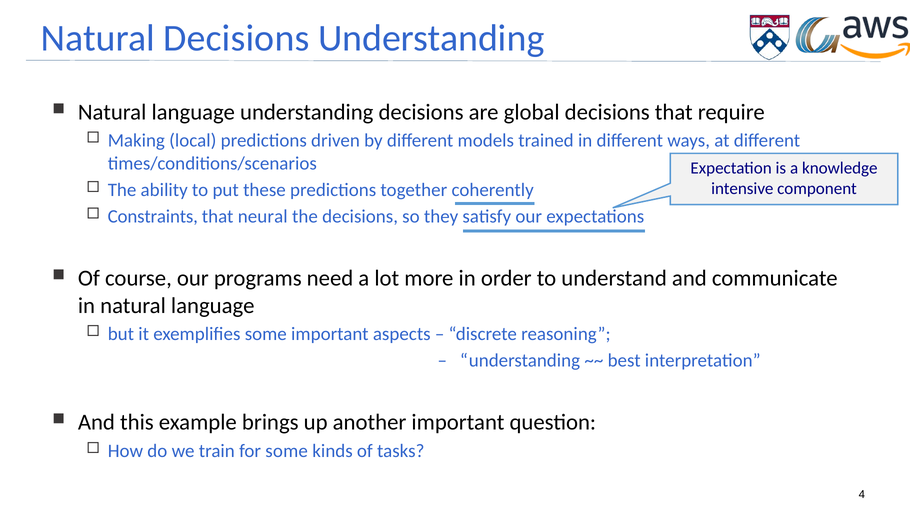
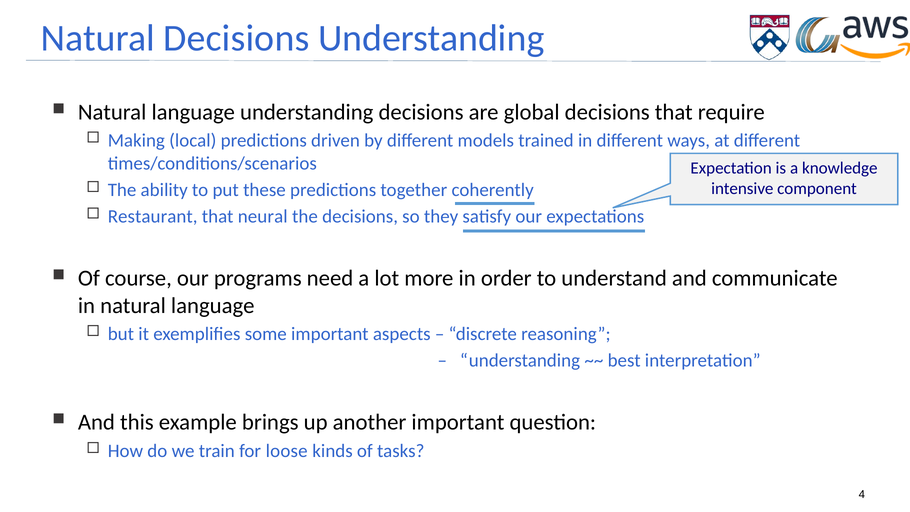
Constraints: Constraints -> Restaurant
for some: some -> loose
